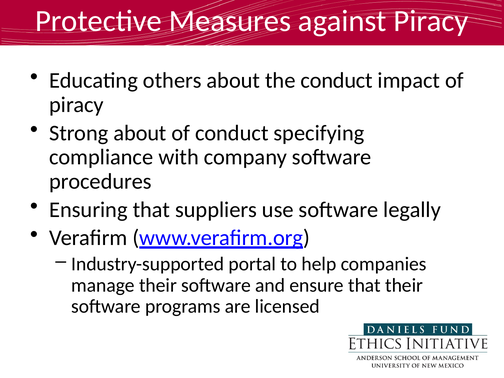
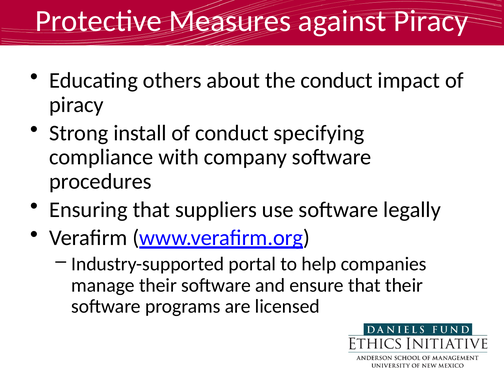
Strong about: about -> install
